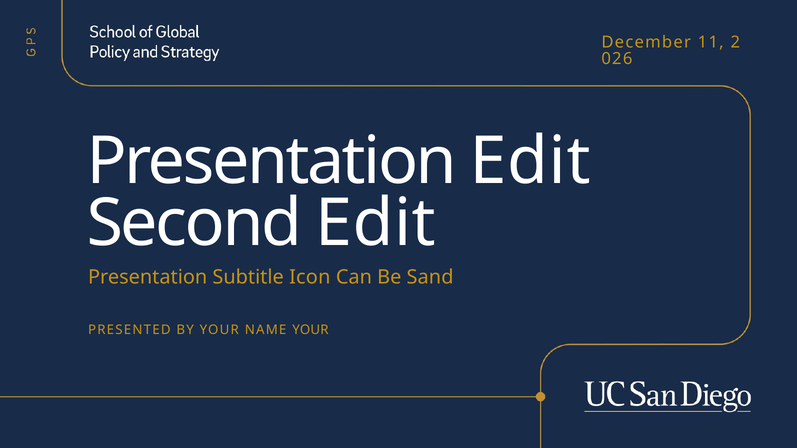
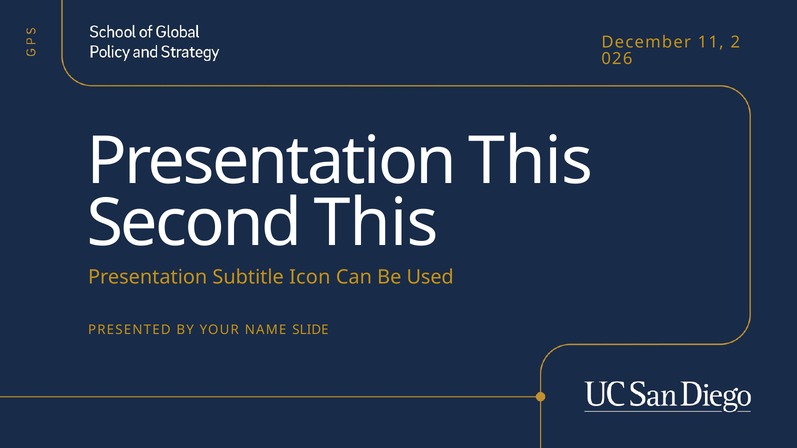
Presentation Edit: Edit -> This
Second Edit: Edit -> This
Sand: Sand -> Used
NAME YOUR: YOUR -> SLIDE
